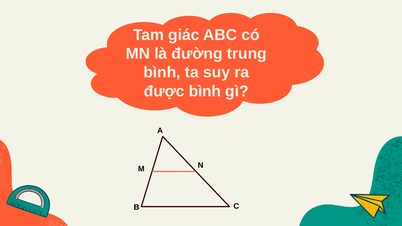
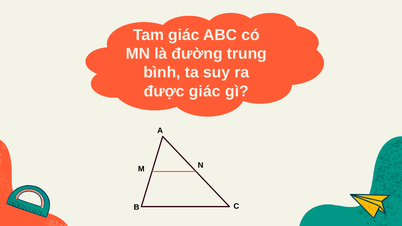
được bình: bình -> giác
